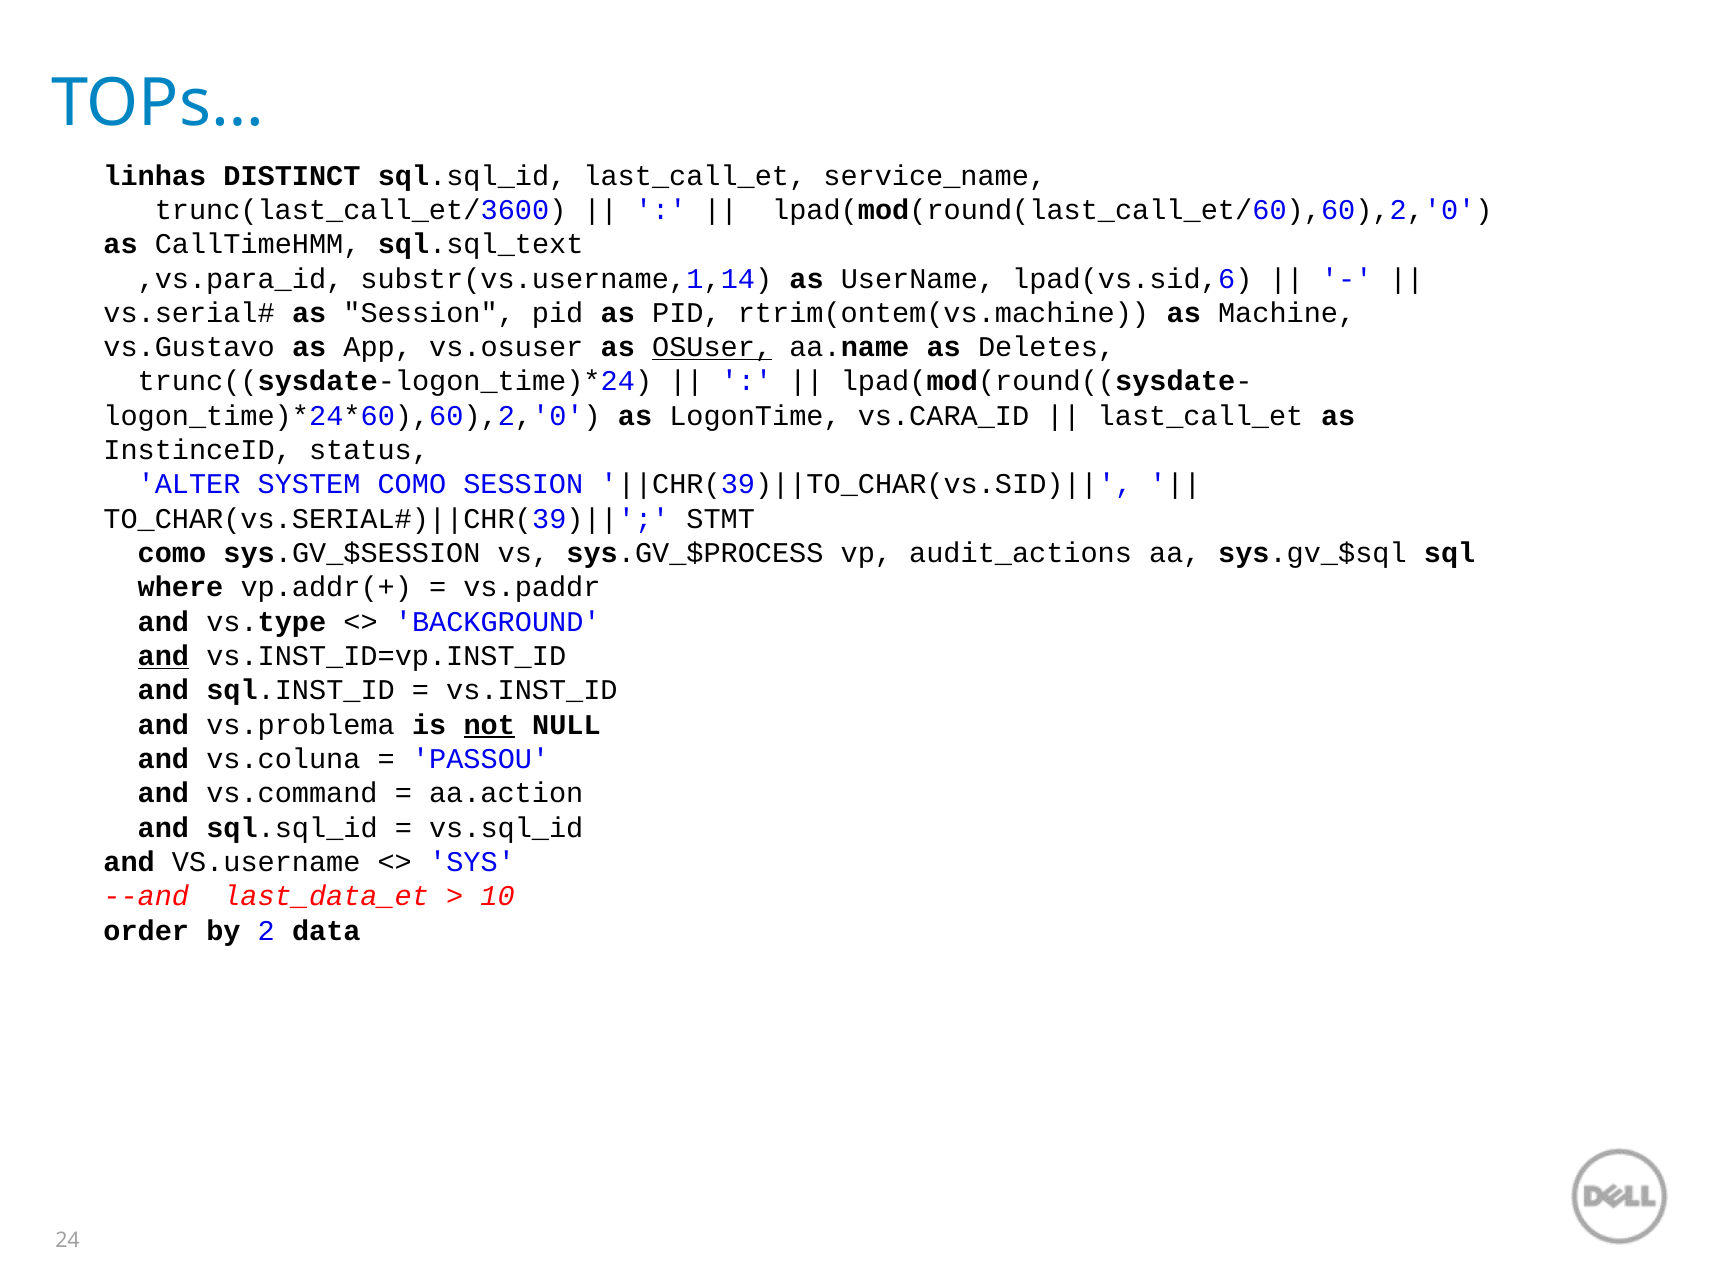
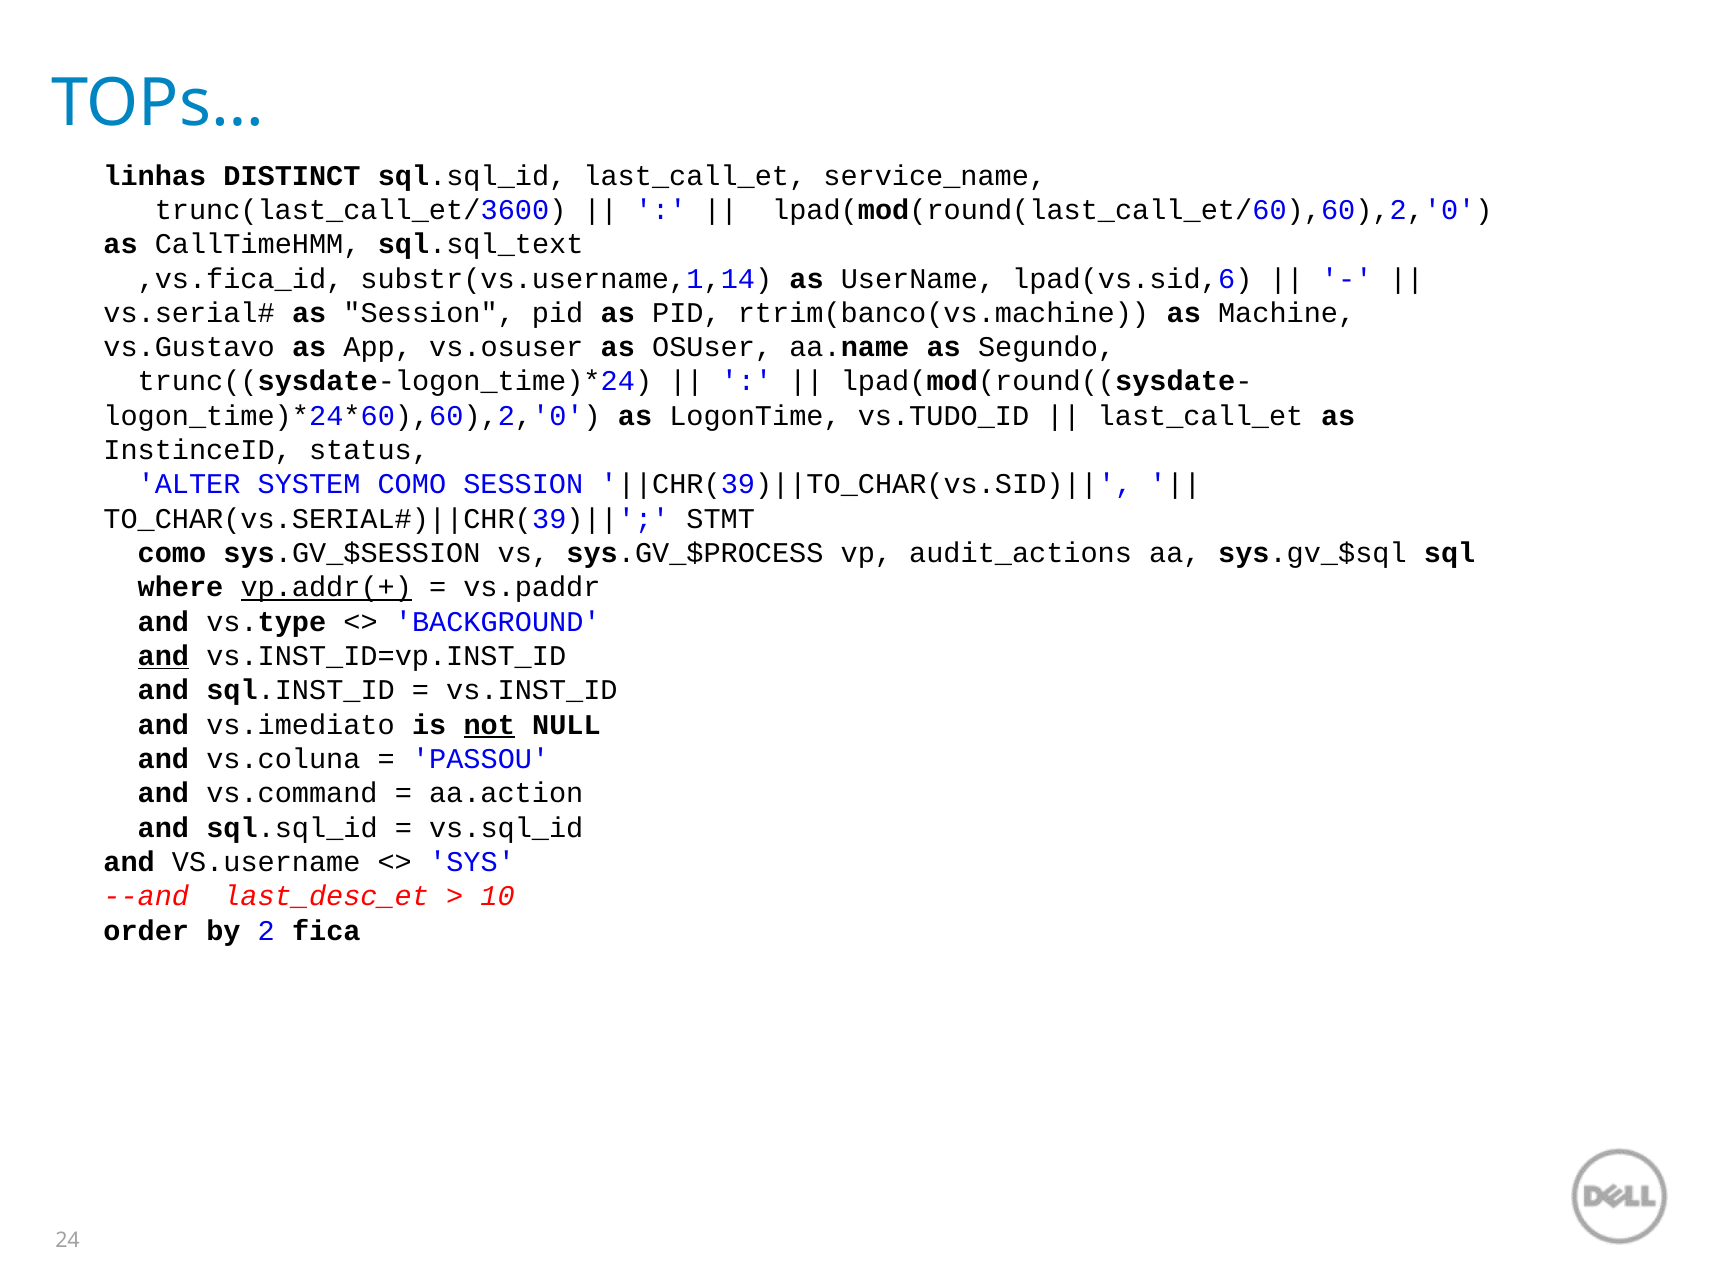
,vs.para_id: ,vs.para_id -> ,vs.fica_id
rtrim(ontem(vs.machine: rtrim(ontem(vs.machine -> rtrim(banco(vs.machine
OSUser underline: present -> none
Deletes: Deletes -> Segundo
vs.CARA_ID: vs.CARA_ID -> vs.TUDO_ID
vp.addr(+ underline: none -> present
vs.problema: vs.problema -> vs.imediato
last_data_et: last_data_et -> last_desc_et
data: data -> fica
